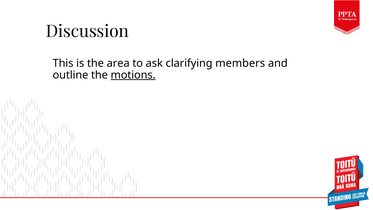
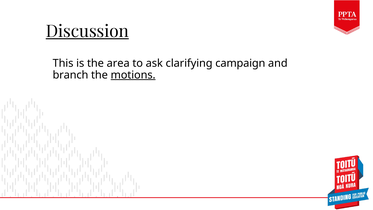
Discussion underline: none -> present
members: members -> campaign
outline: outline -> branch
